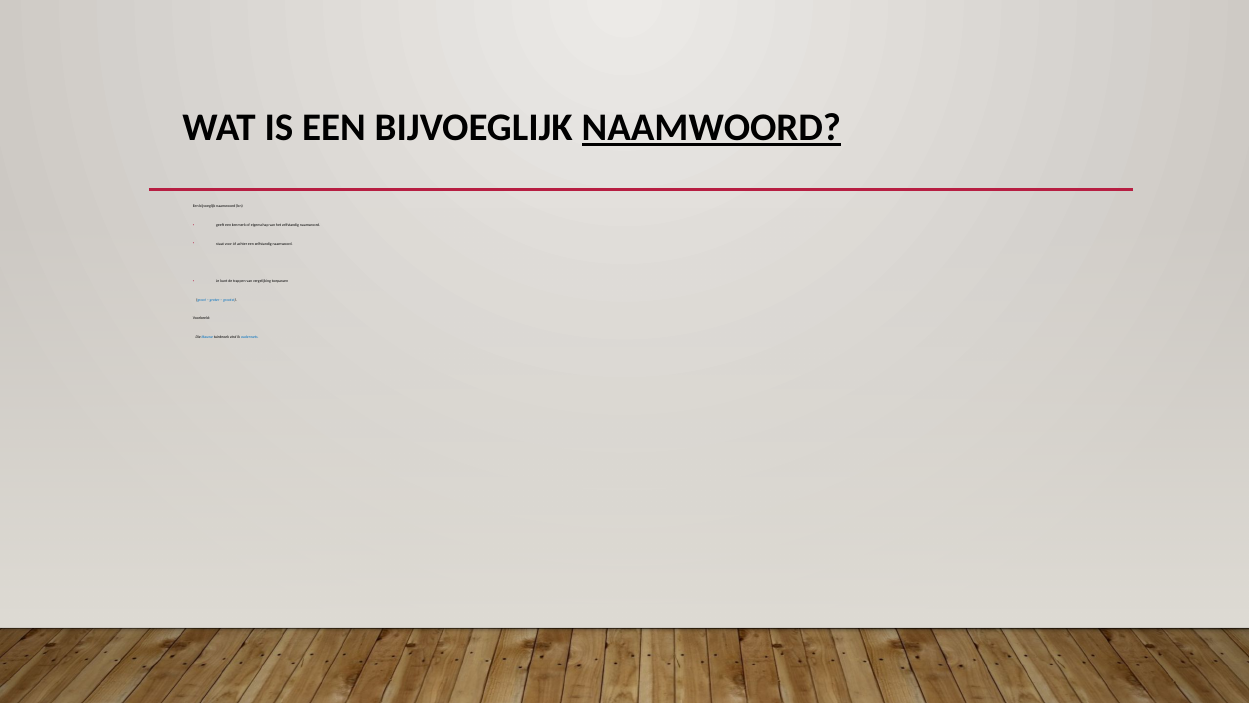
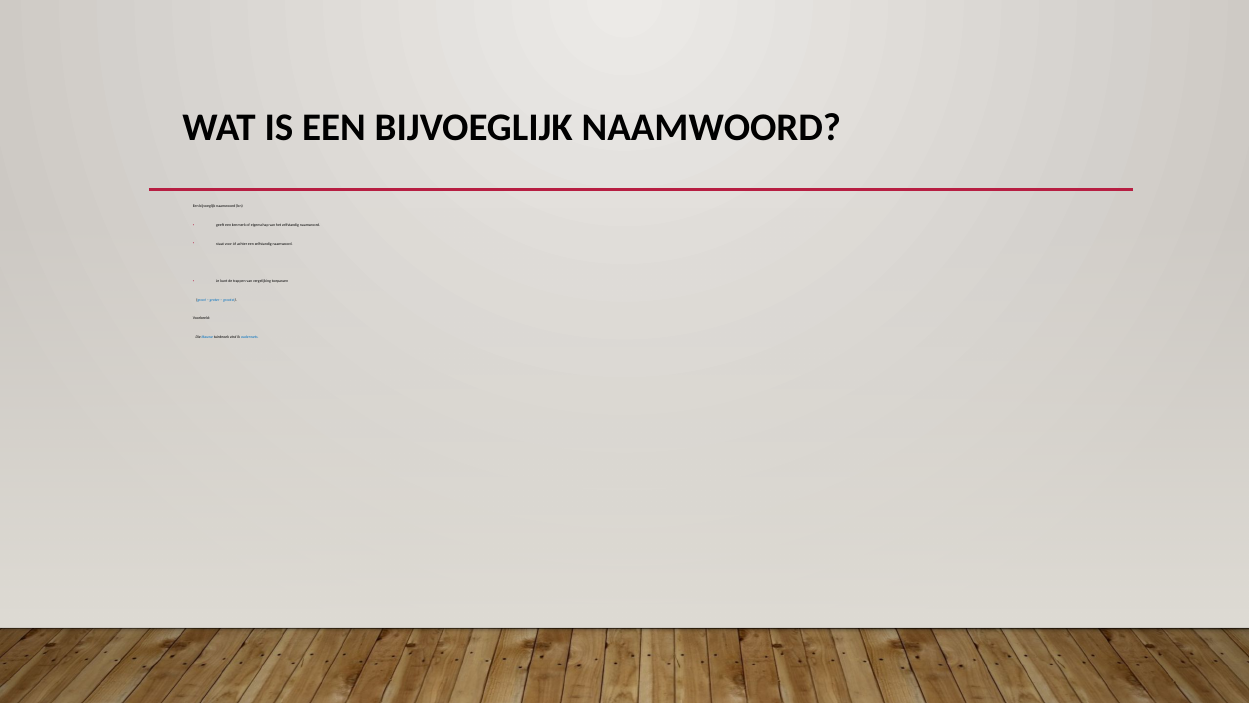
NAAMWOORD at (711, 128) underline: present -> none
